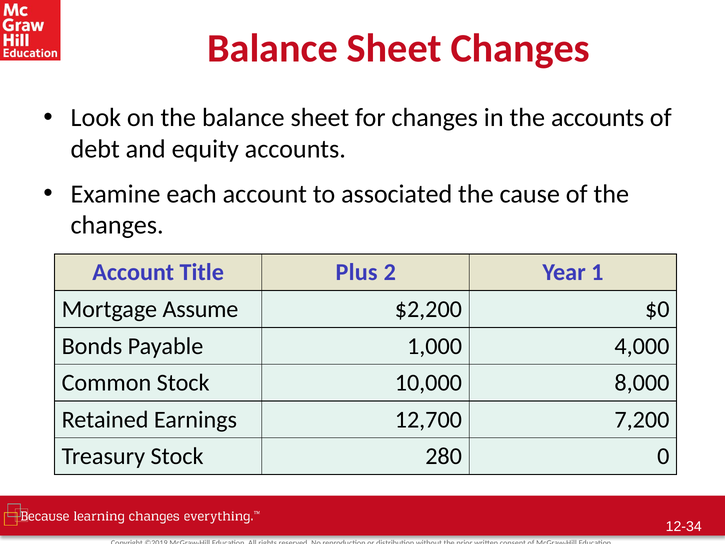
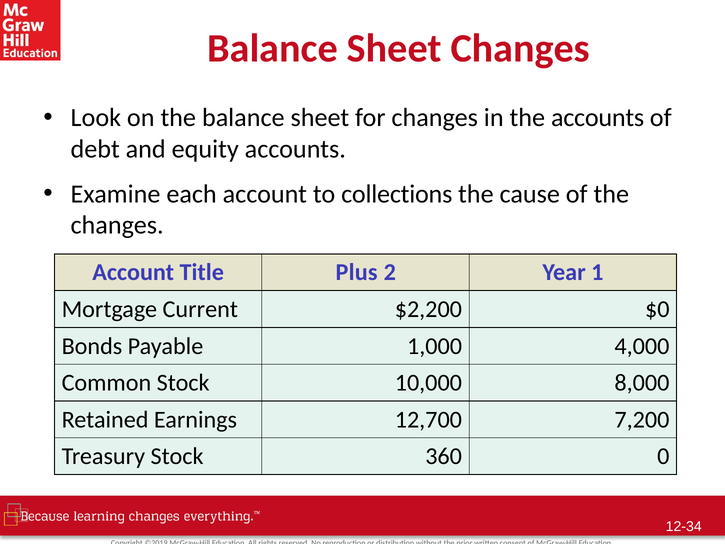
associated: associated -> collections
Assume: Assume -> Current
280: 280 -> 360
